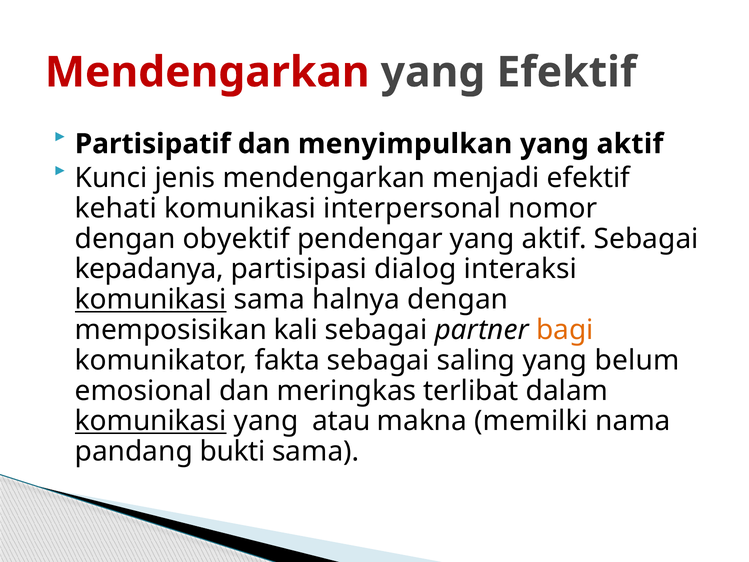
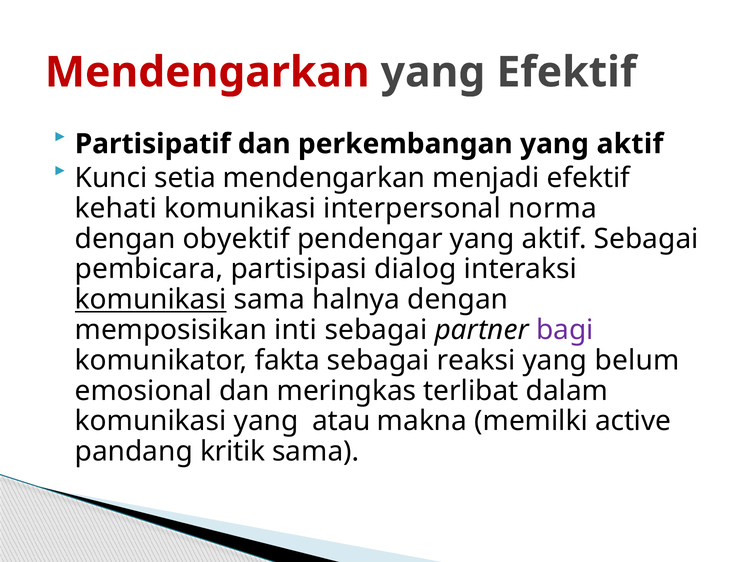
menyimpulkan: menyimpulkan -> perkembangan
jenis: jenis -> setia
nomor: nomor -> norma
kepadanya: kepadanya -> pembicara
kali: kali -> inti
bagi colour: orange -> purple
saling: saling -> reaksi
komunikasi at (151, 421) underline: present -> none
nama: nama -> active
bukti: bukti -> kritik
